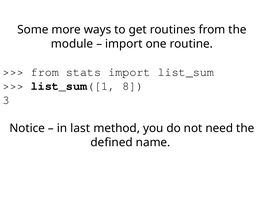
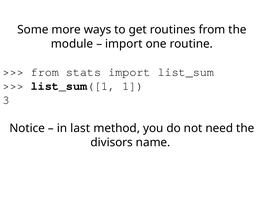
8: 8 -> 1
defined: defined -> divisors
